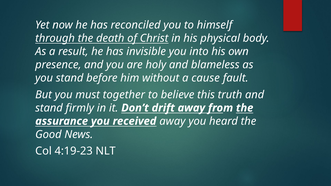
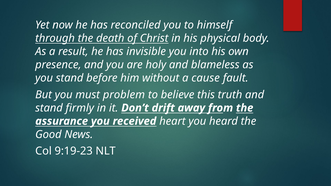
together: together -> problem
received away: away -> heart
4:19-23: 4:19-23 -> 9:19-23
